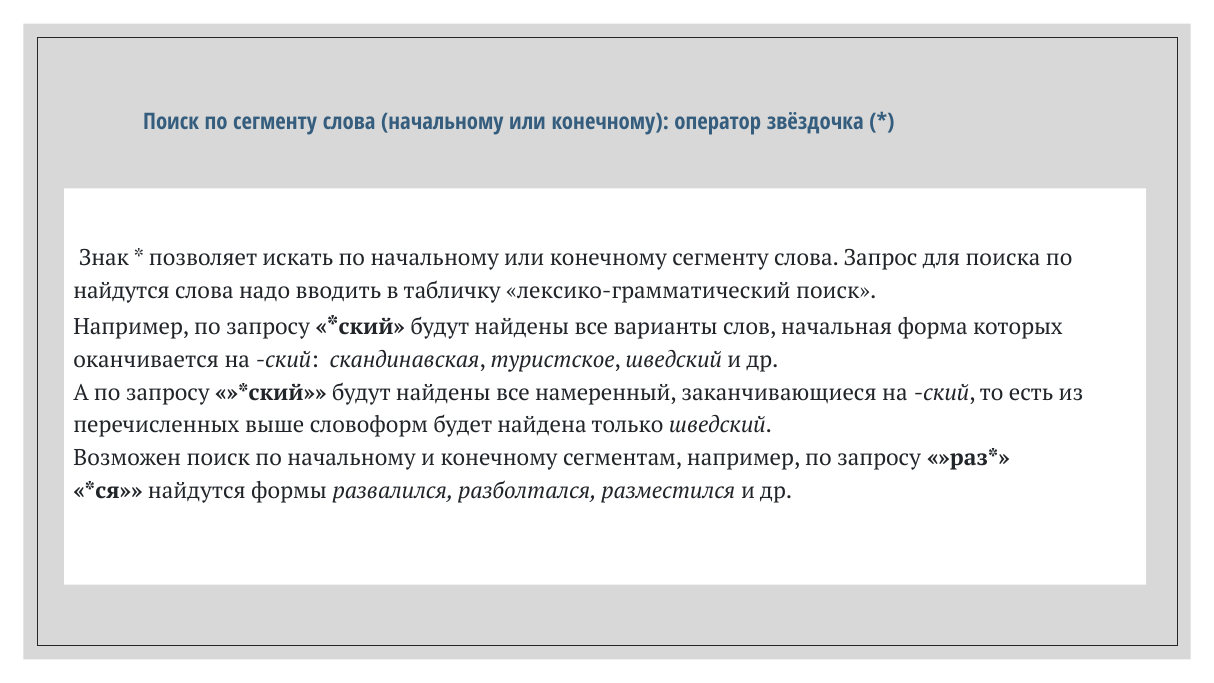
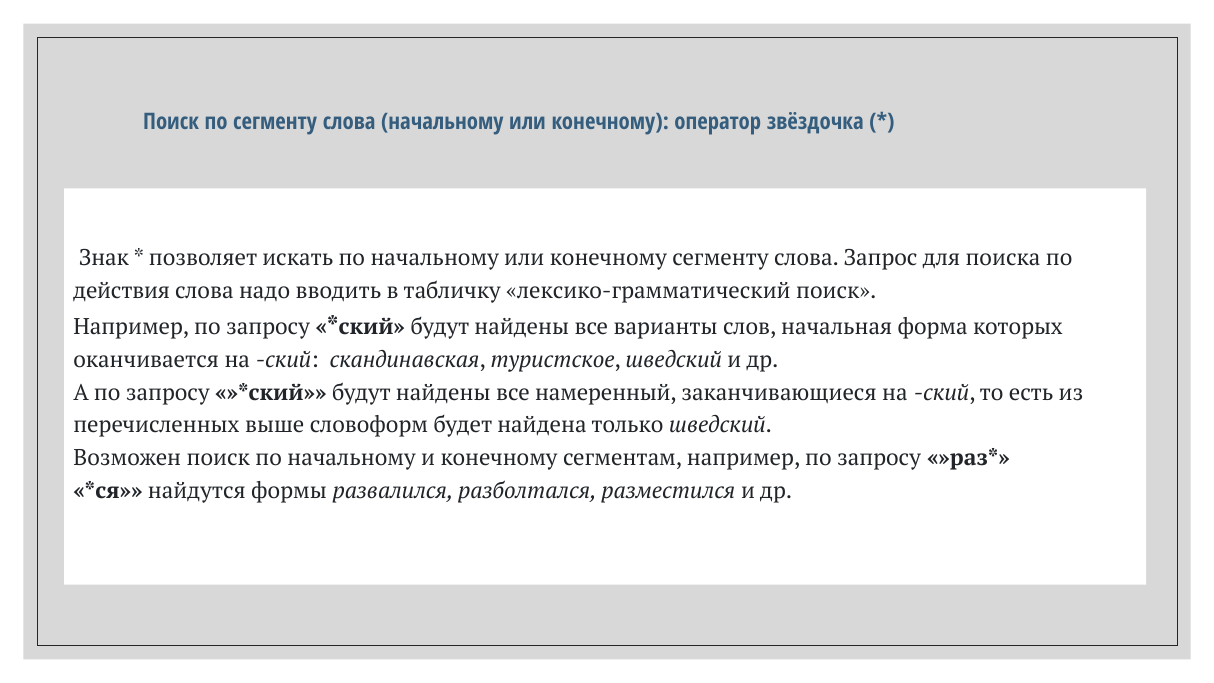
найдутся at (122, 291): найдутся -> действия
